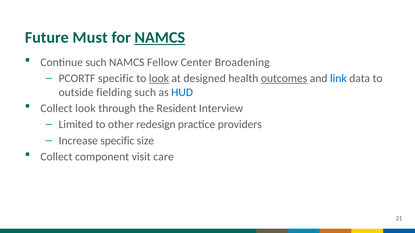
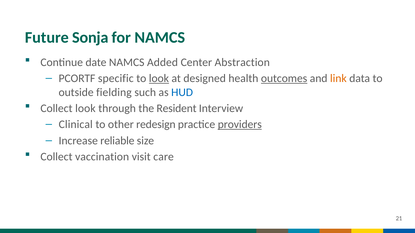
Must: Must -> Sonja
NAMCS at (160, 38) underline: present -> none
Continue such: such -> date
Fellow: Fellow -> Added
Broadening: Broadening -> Abstraction
link colour: blue -> orange
Limited: Limited -> Clinical
providers underline: none -> present
Increase specific: specific -> reliable
component: component -> vaccination
